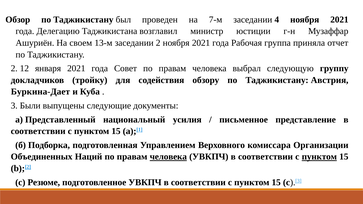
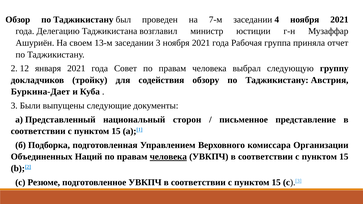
заседании 2: 2 -> 3
усилия: усилия -> сторон
пунктом at (319, 157) underline: present -> none
